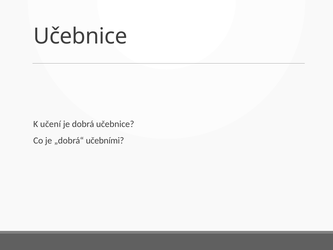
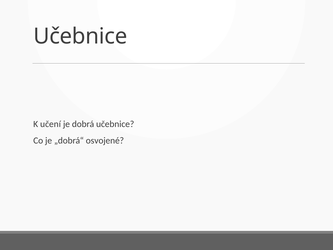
učebními: učebními -> osvojené
